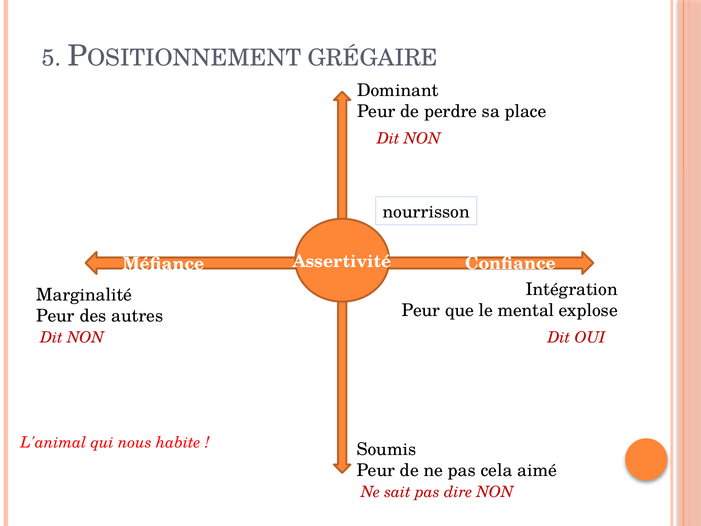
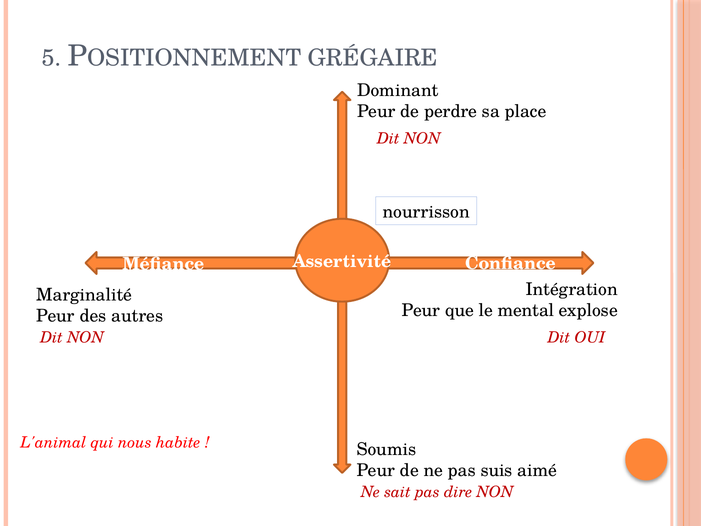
cela: cela -> suis
